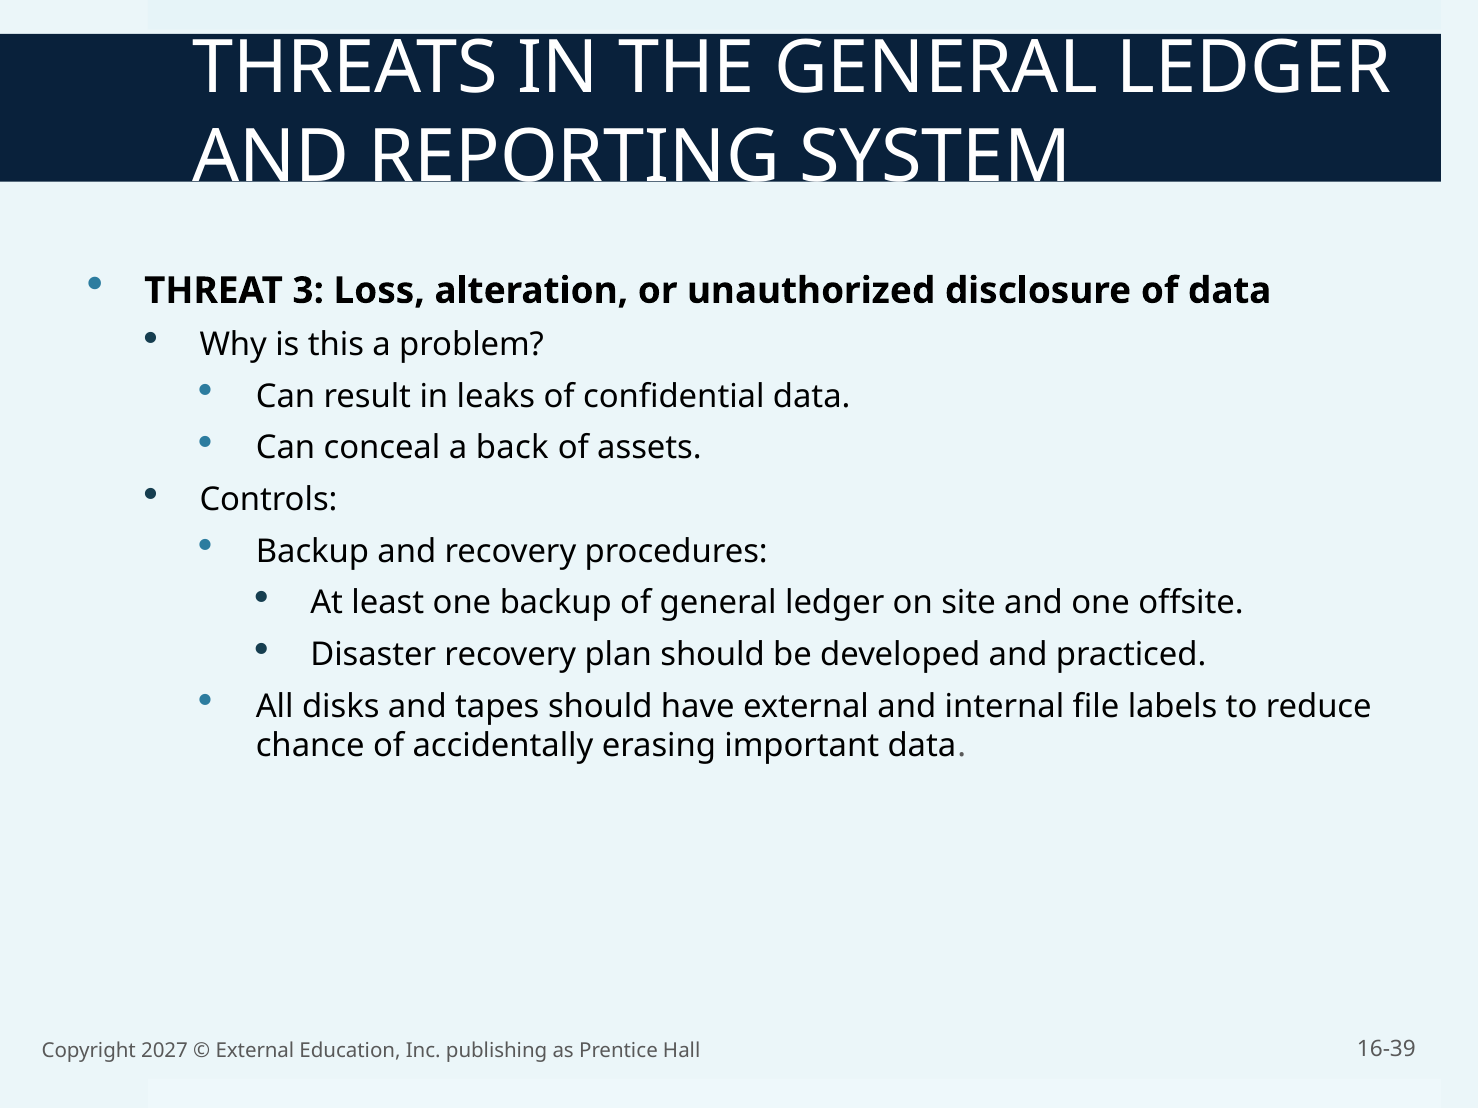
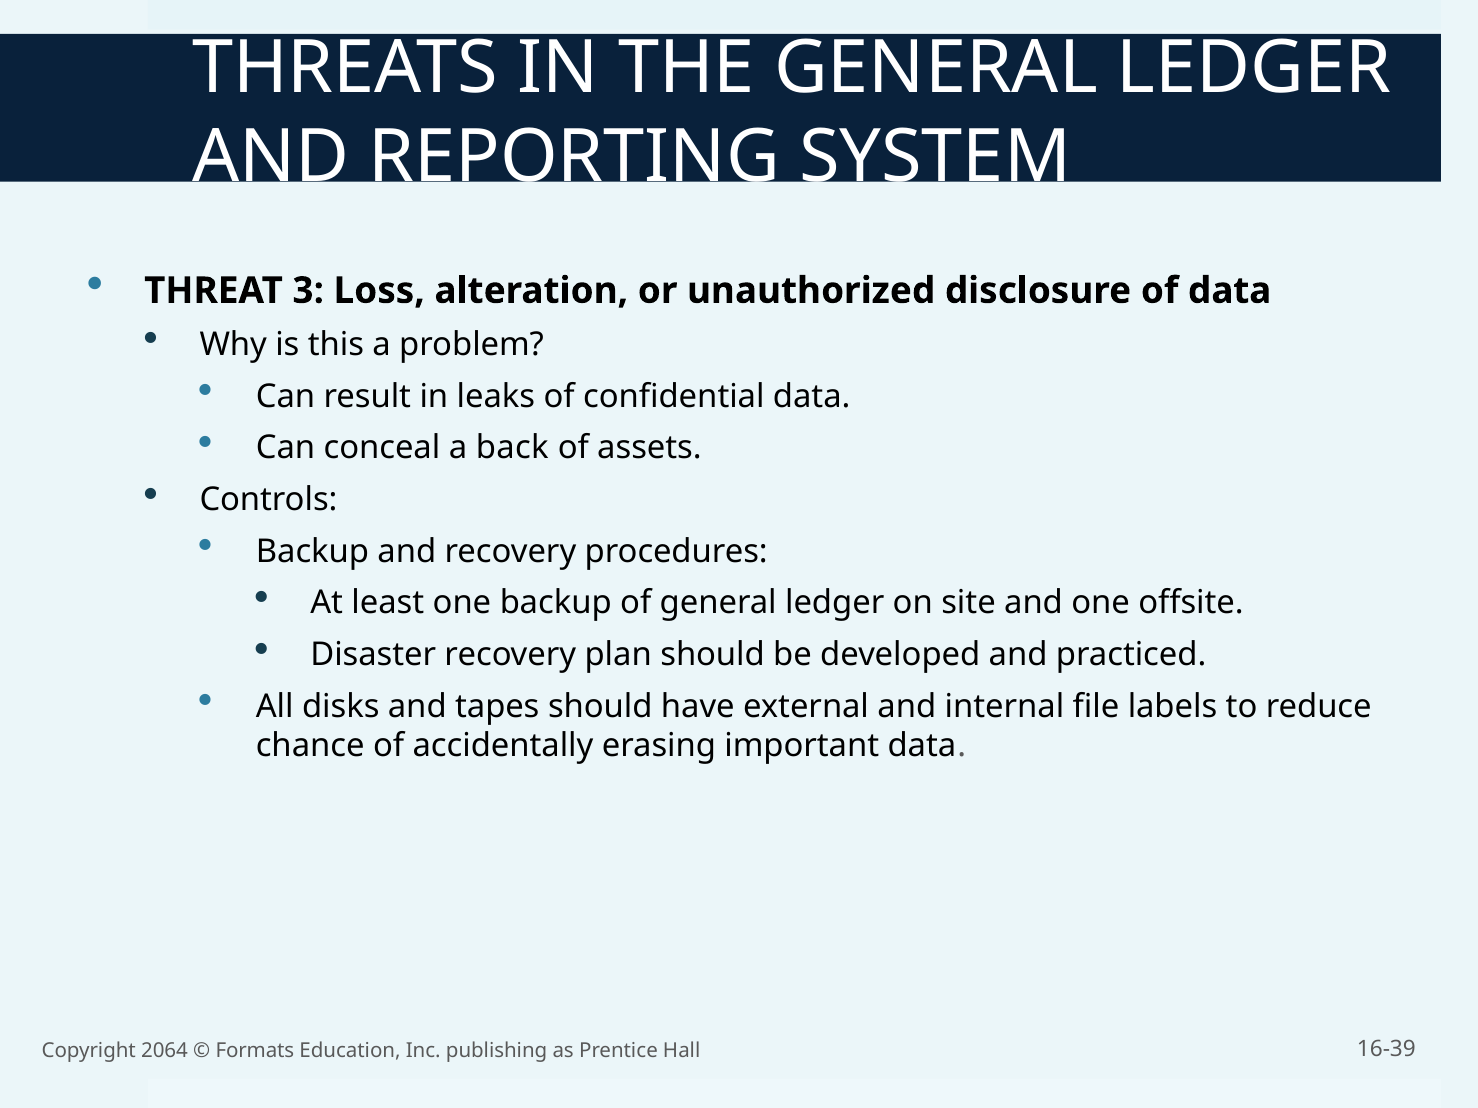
2027: 2027 -> 2064
External at (255, 1051): External -> Formats
